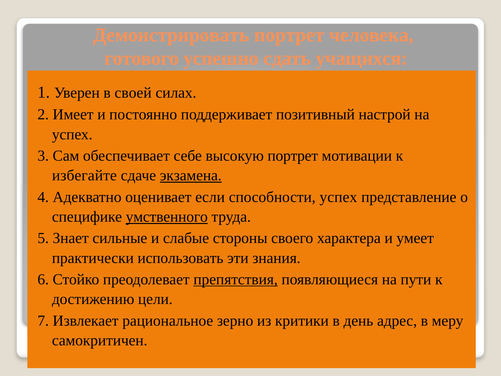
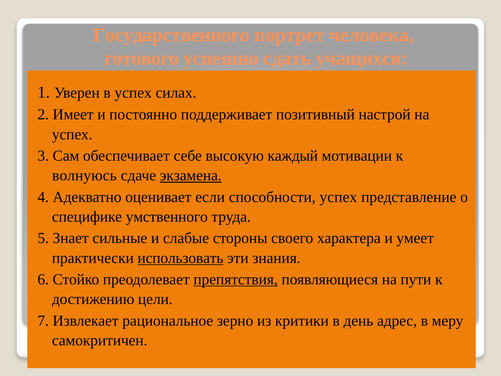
Демонстрировать: Демонстрировать -> Государственного
в своей: своей -> успех
высокую портрет: портрет -> каждый
избегайте: избегайте -> волнуюсь
умственного underline: present -> none
использовать underline: none -> present
